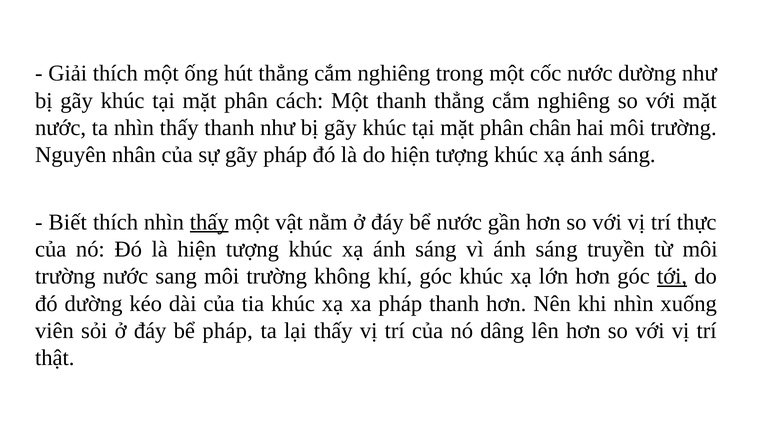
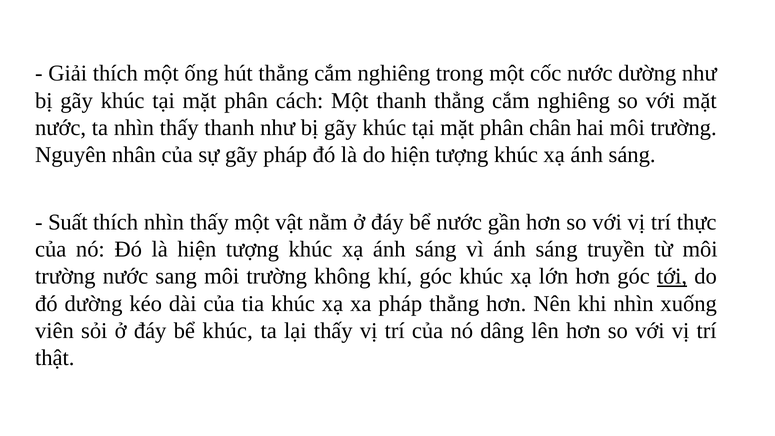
Biết: Biết -> Suất
thấy at (209, 222) underline: present -> none
pháp thanh: thanh -> thẳng
bể pháp: pháp -> khúc
